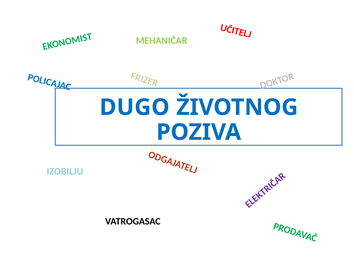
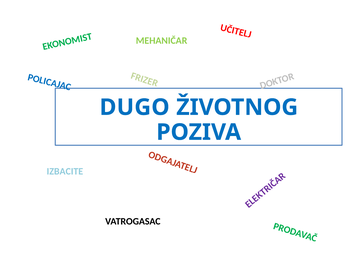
IZOBILJU: IZOBILJU -> IZBACITE
